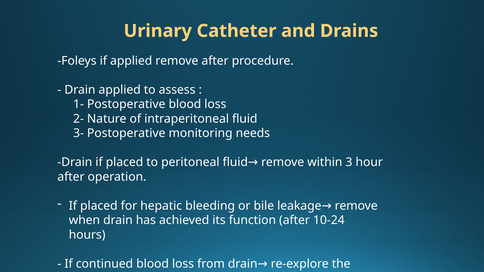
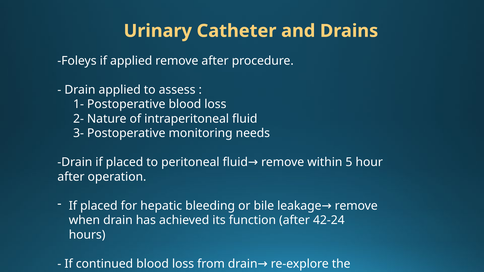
3: 3 -> 5
10-24: 10-24 -> 42-24
